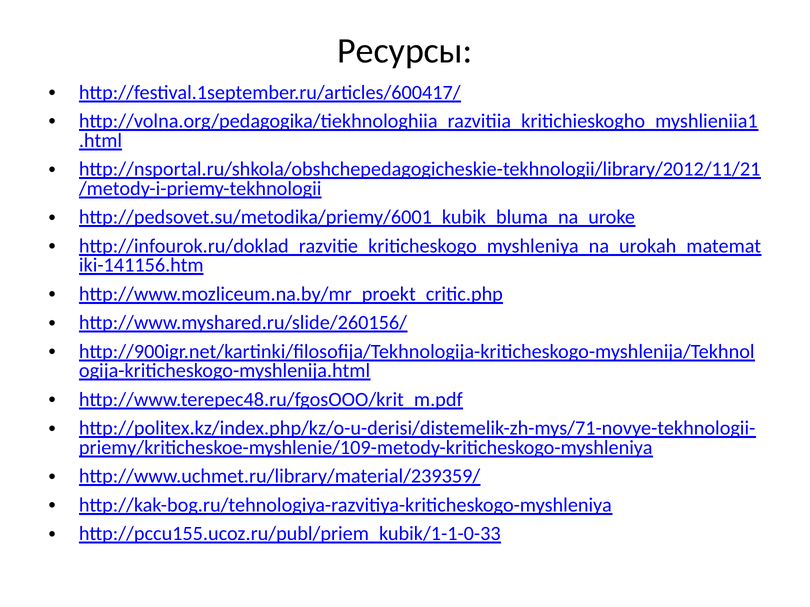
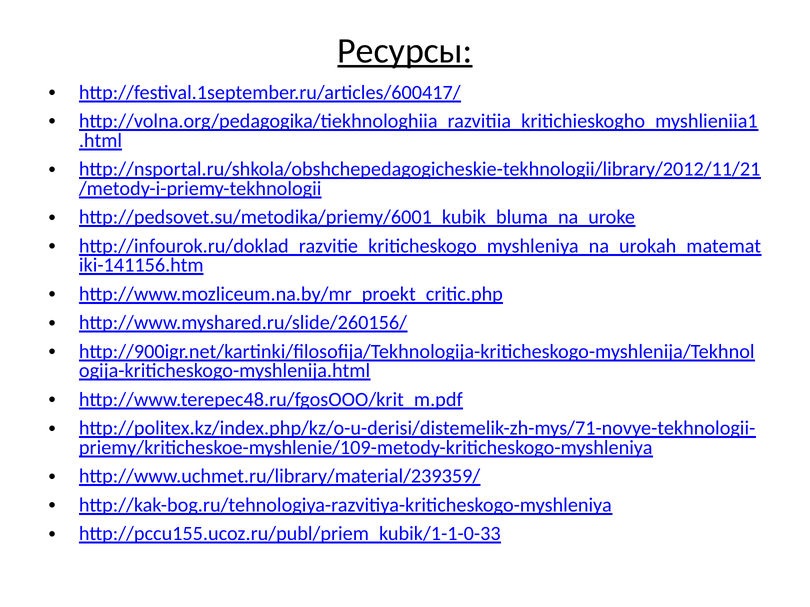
Ресурсы underline: none -> present
